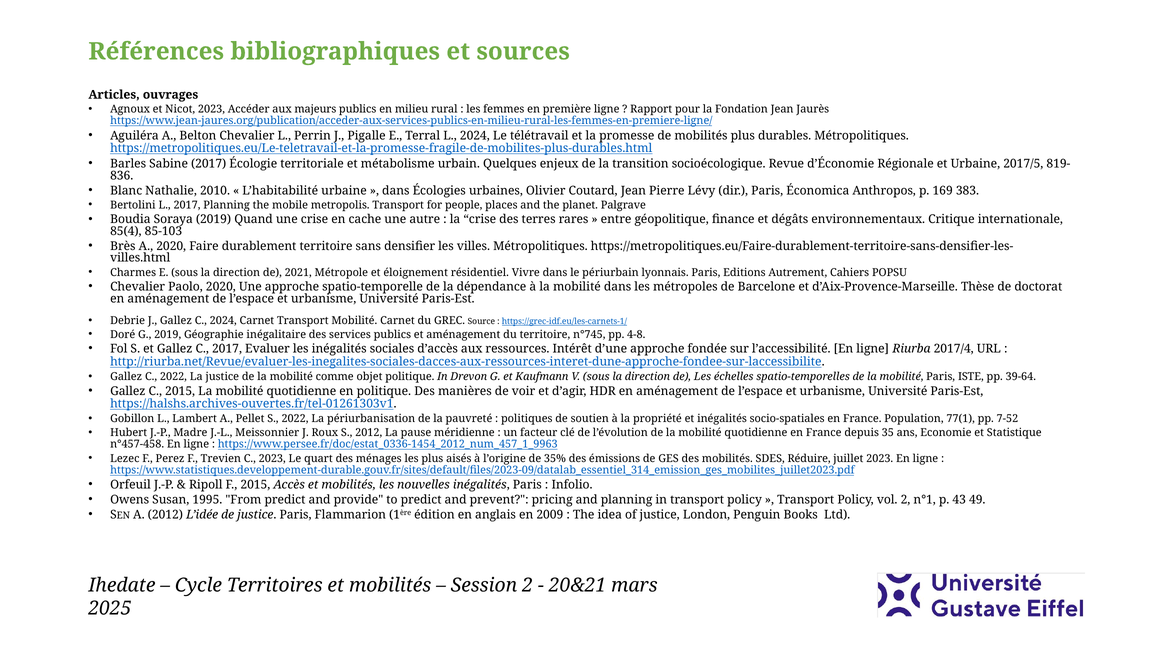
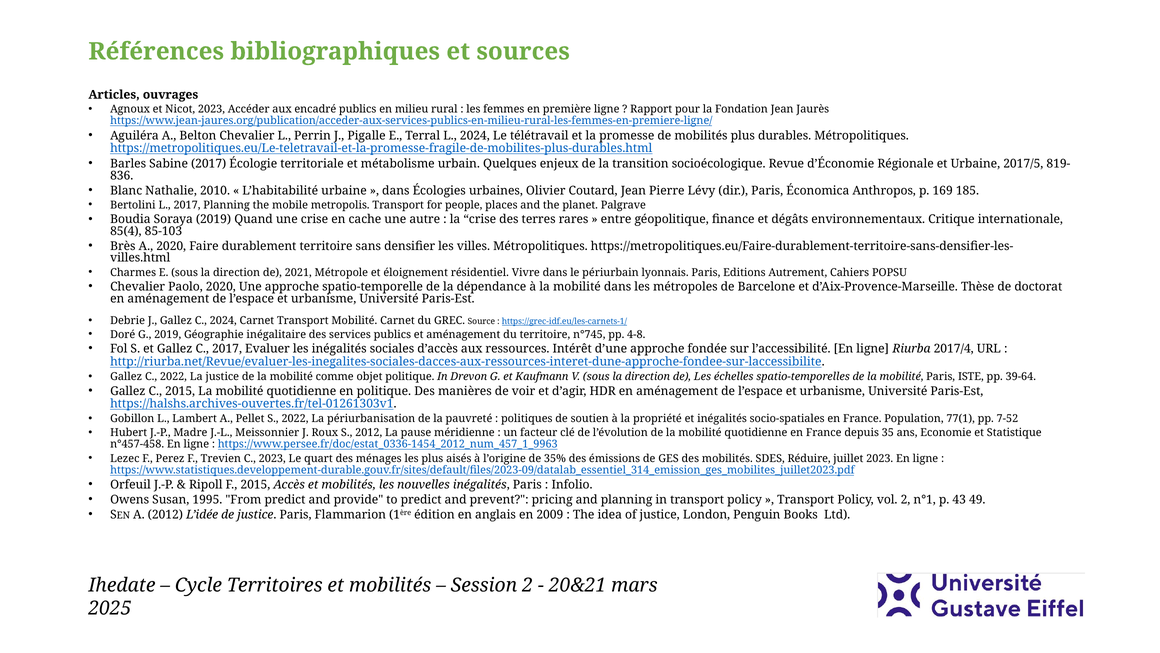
majeurs: majeurs -> encadré
383: 383 -> 185
